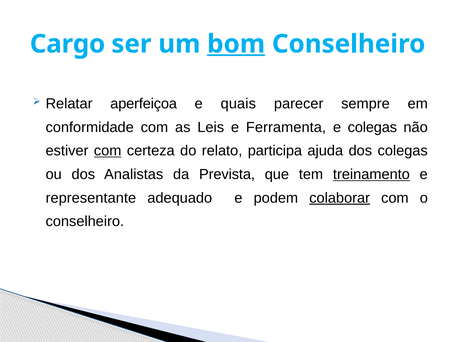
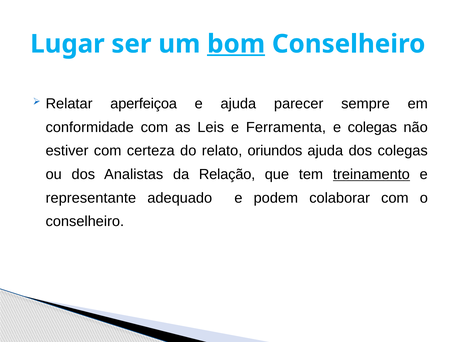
Cargo: Cargo -> Lugar
e quais: quais -> ajuda
com at (108, 151) underline: present -> none
participa: participa -> oriundos
Prevista: Prevista -> Relação
colaborar underline: present -> none
